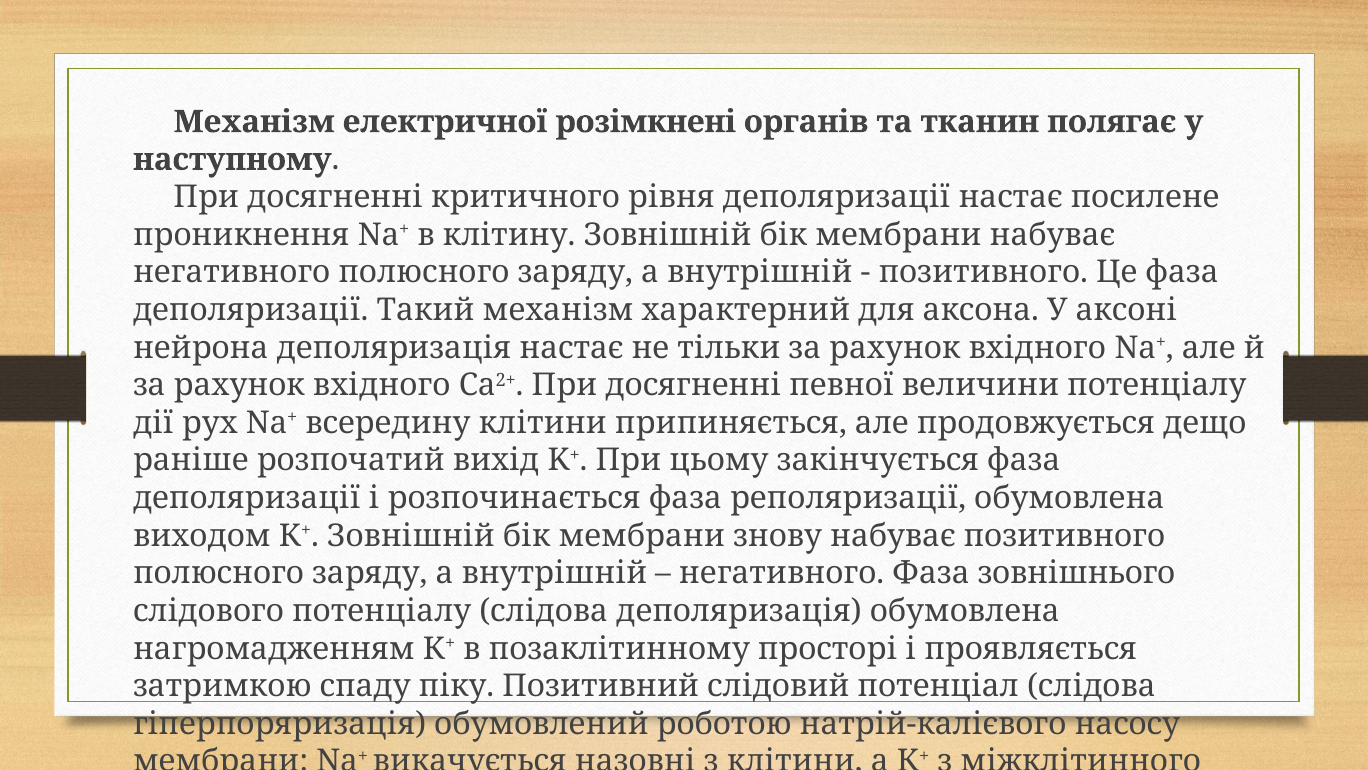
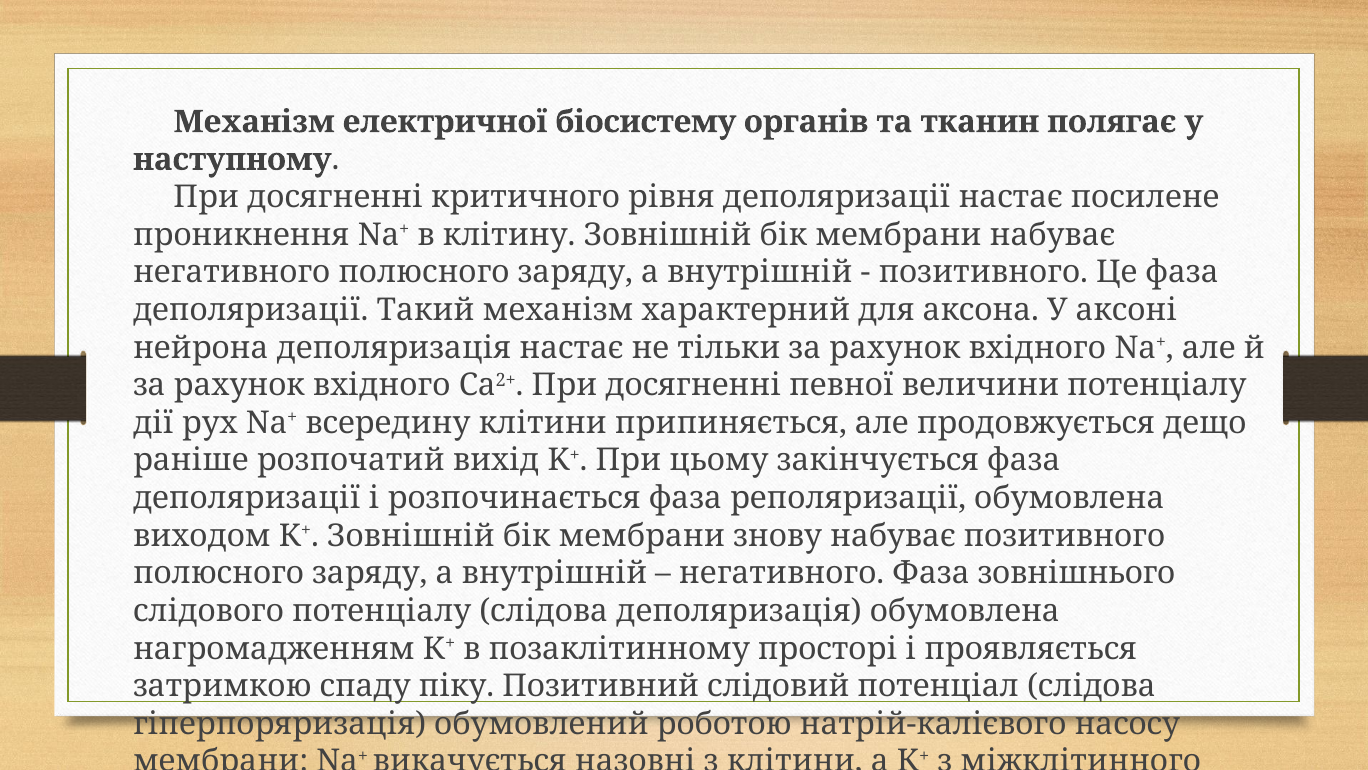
розімкнені: розімкнені -> біосистему
